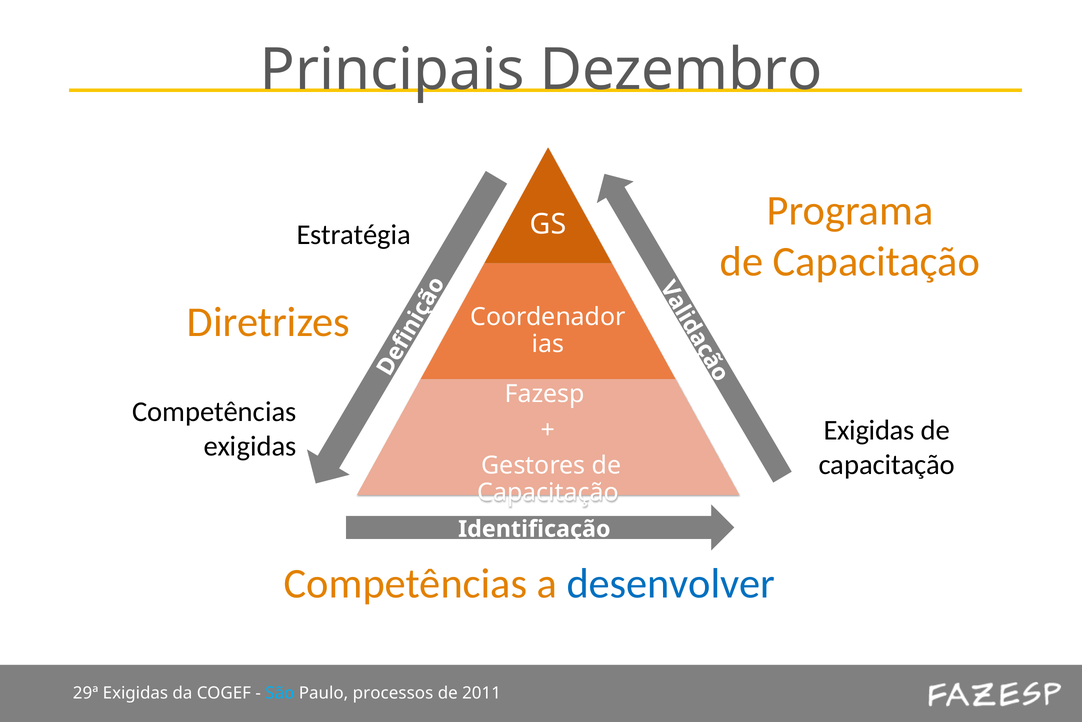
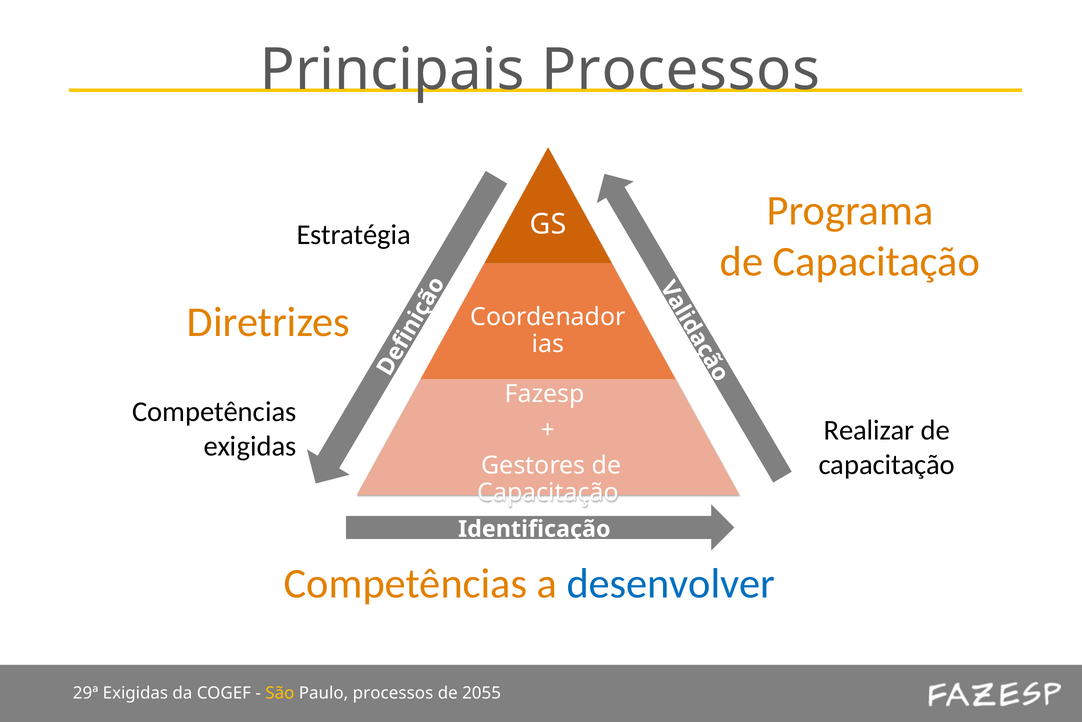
Principais Dezembro: Dezembro -> Processos
Exigidas at (869, 430): Exigidas -> Realizar
São colour: light blue -> yellow
2011: 2011 -> 2055
